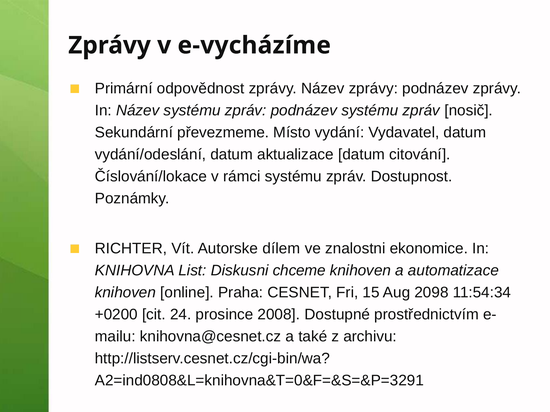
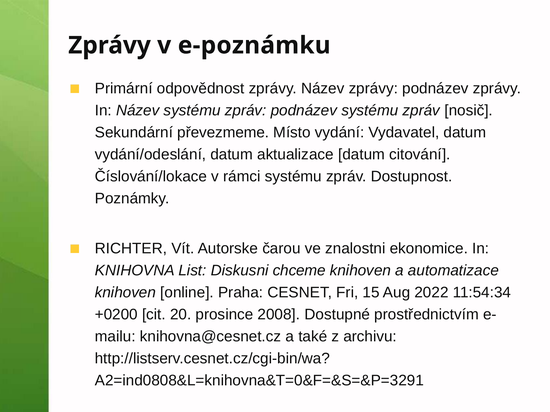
e-vycházíme: e-vycházíme -> e-poznámku
dílem: dílem -> čarou
2098: 2098 -> 2022
24: 24 -> 20
